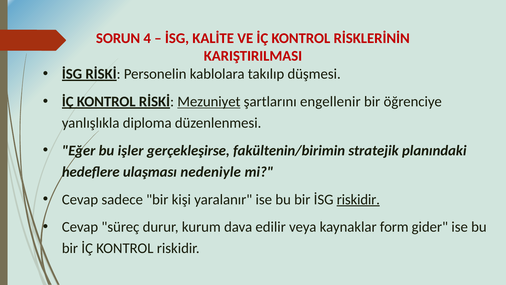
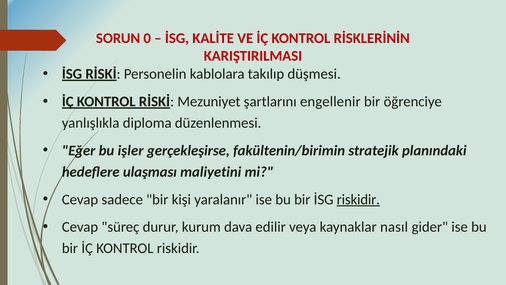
4: 4 -> 0
Mezuniyet underline: present -> none
nedeniyle: nedeniyle -> maliyetini
form: form -> nasıl
